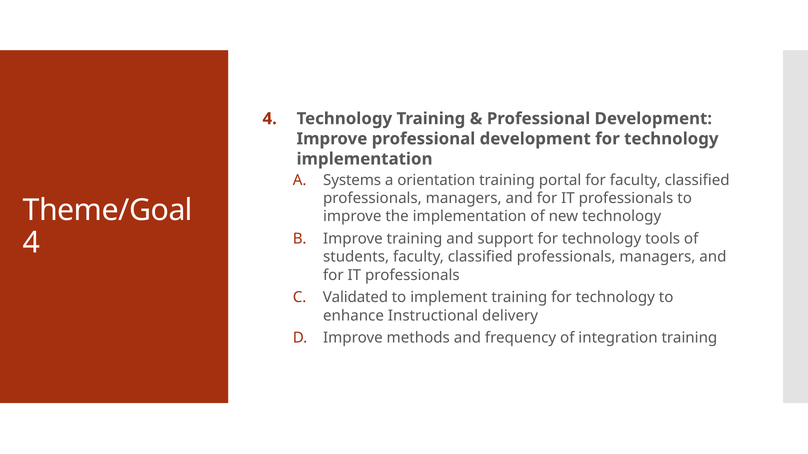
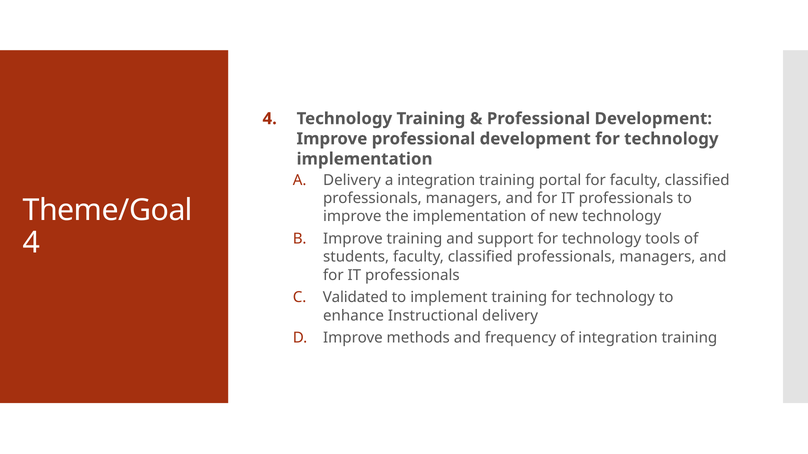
A Systems: Systems -> Delivery
a orientation: orientation -> integration
